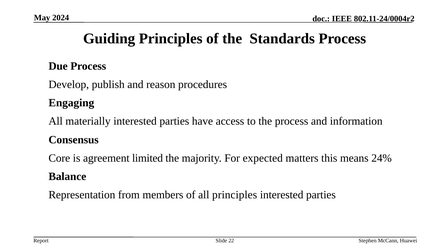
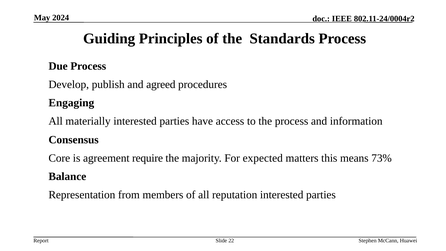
reason: reason -> agreed
limited: limited -> require
24%: 24% -> 73%
all principles: principles -> reputation
